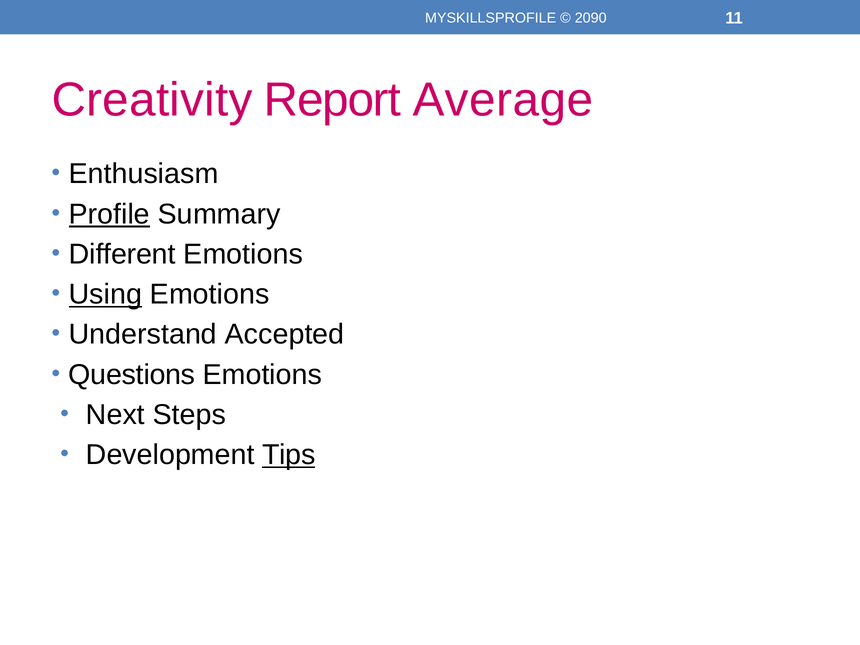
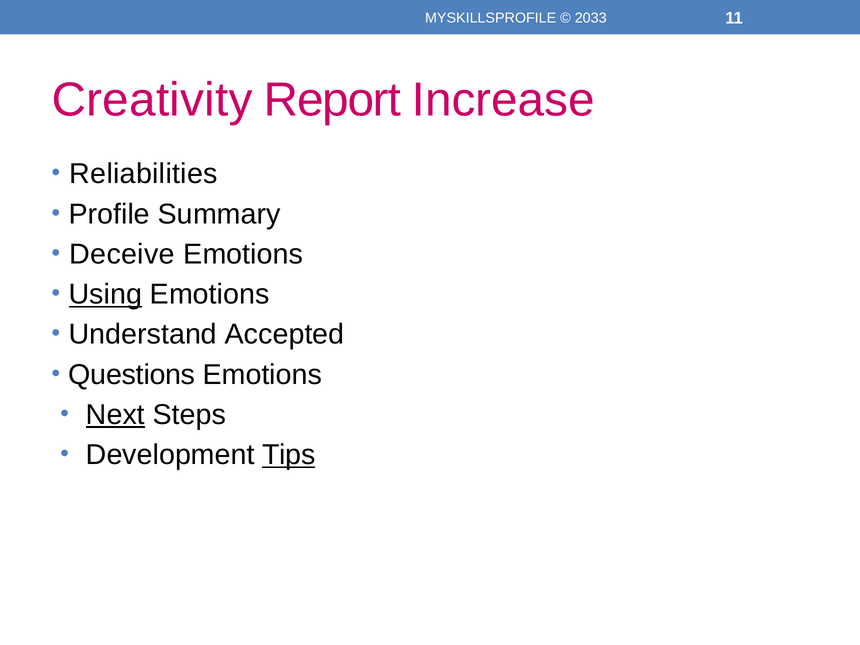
2090: 2090 -> 2033
Average: Average -> Increase
Enthusiasm: Enthusiasm -> Reliabilities
Profile underline: present -> none
Different: Different -> Deceive
Next underline: none -> present
